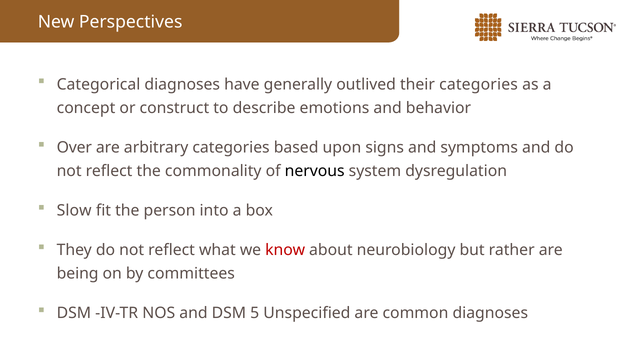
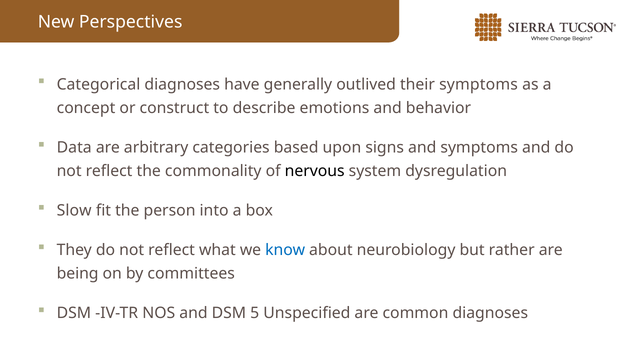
their categories: categories -> symptoms
Over: Over -> Data
know colour: red -> blue
